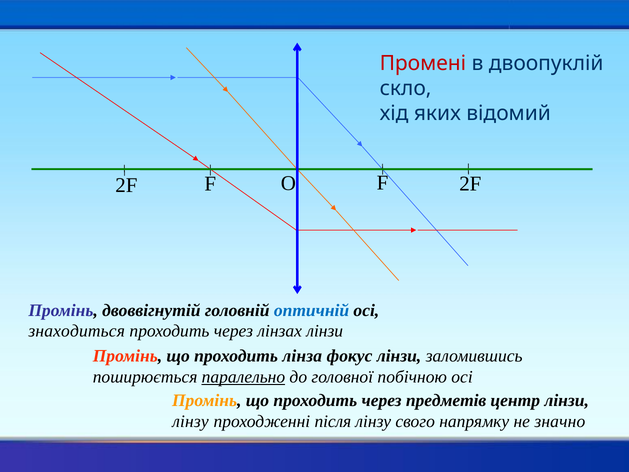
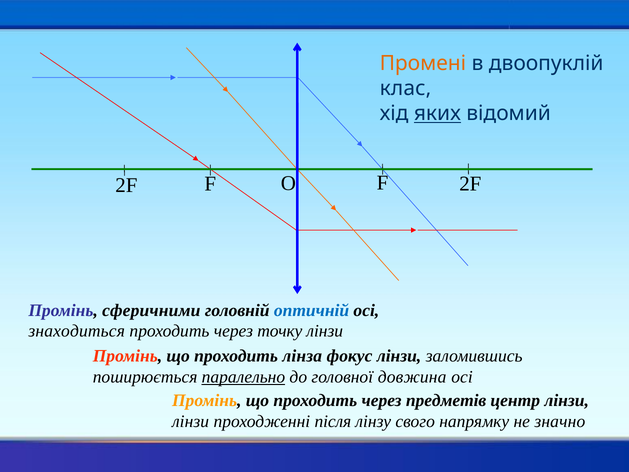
Промені colour: red -> orange
скло: скло -> клас
яких underline: none -> present
двоввігнутій: двоввігнутій -> сферичними
лінзах: лінзах -> точку
побічною: побічною -> довжина
лінзу at (190, 421): лінзу -> лінзи
